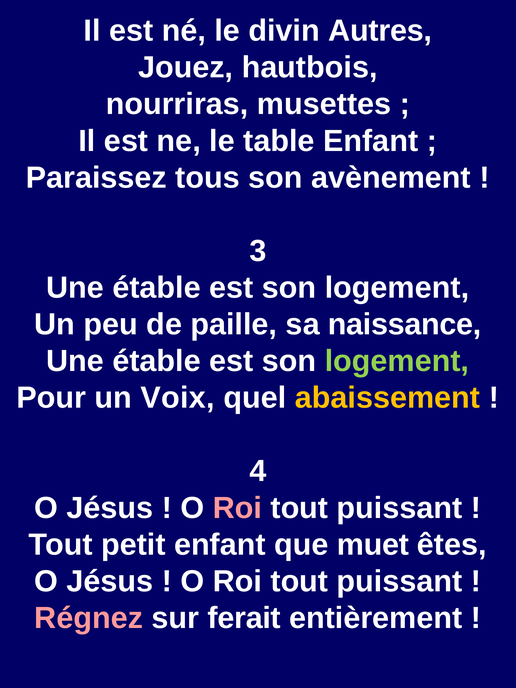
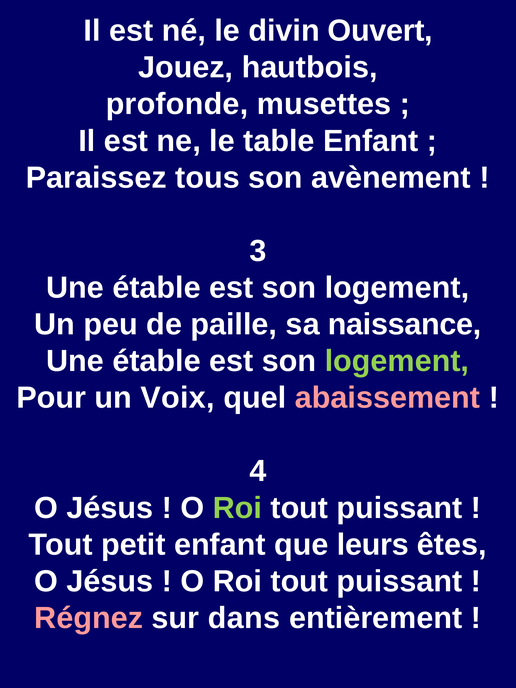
Autres: Autres -> Ouvert
nourriras: nourriras -> profonde
abaissement colour: yellow -> pink
Roi at (237, 508) colour: pink -> light green
muet: muet -> leurs
ferait: ferait -> dans
